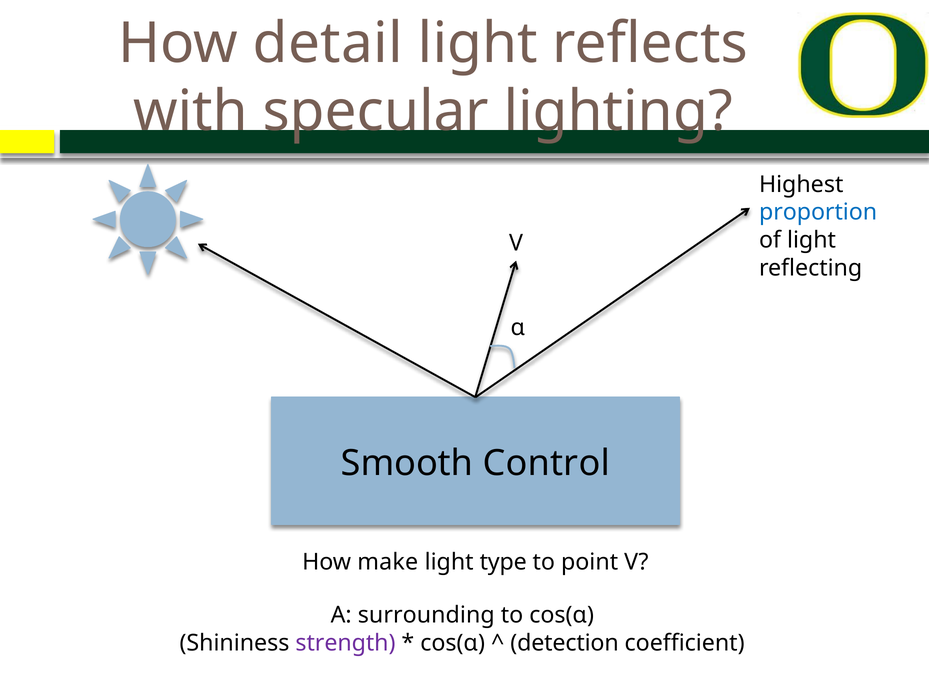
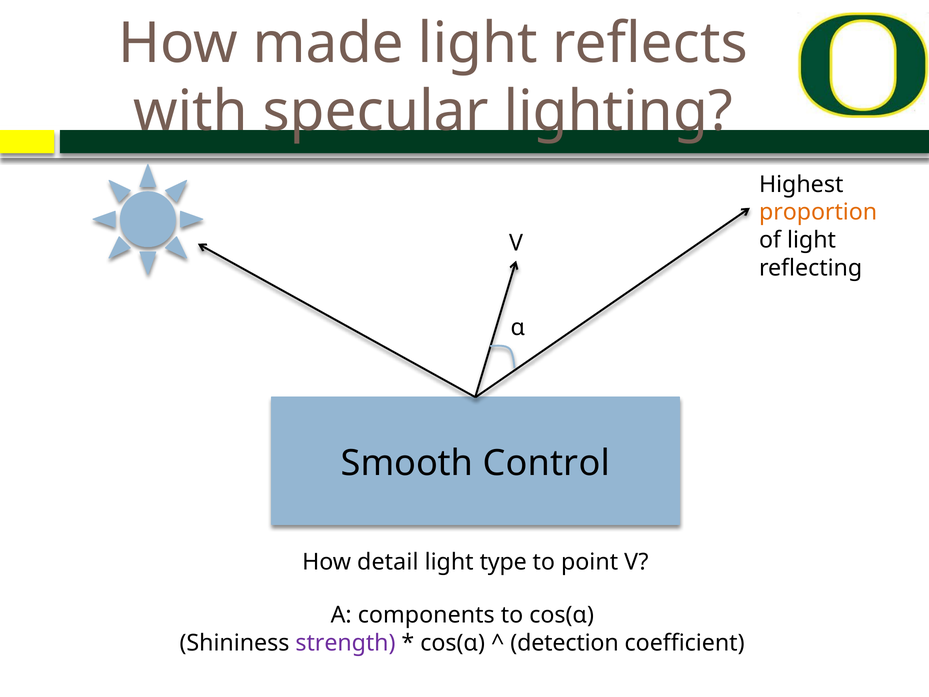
detail: detail -> made
proportion colour: blue -> orange
make: make -> detail
surrounding: surrounding -> components
